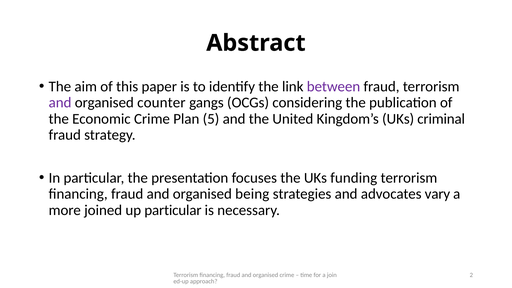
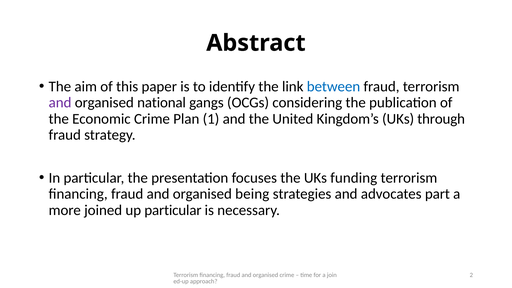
between colour: purple -> blue
counter: counter -> national
5: 5 -> 1
criminal: criminal -> through
vary: vary -> part
